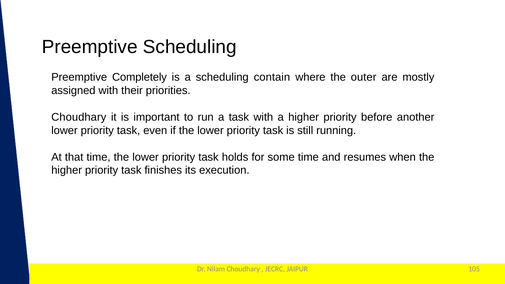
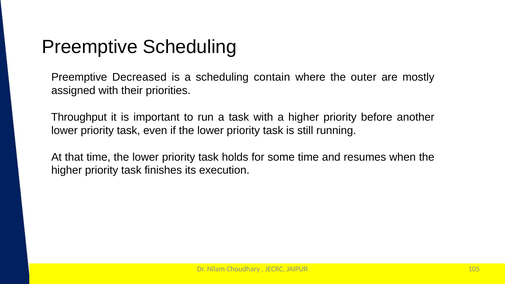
Completely: Completely -> Decreased
Choudhary at (79, 117): Choudhary -> Throughput
